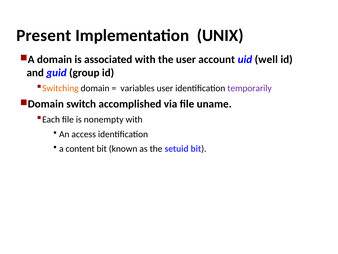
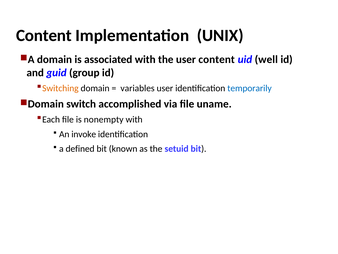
Present at (44, 35): Present -> Content
user account: account -> content
temporarily colour: purple -> blue
access: access -> invoke
content: content -> defined
